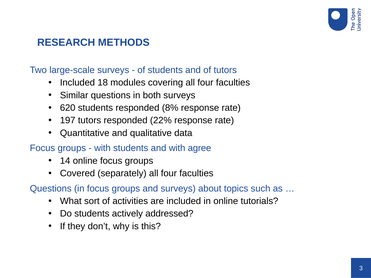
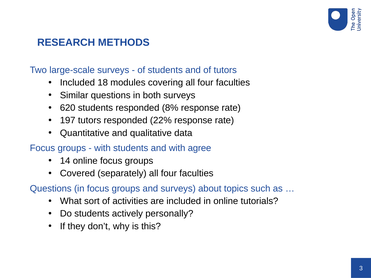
addressed: addressed -> personally
